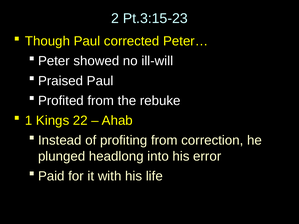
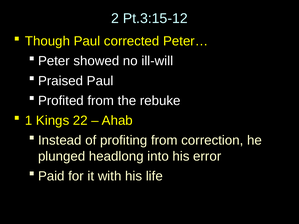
Pt.3:15-23: Pt.3:15-23 -> Pt.3:15-12
